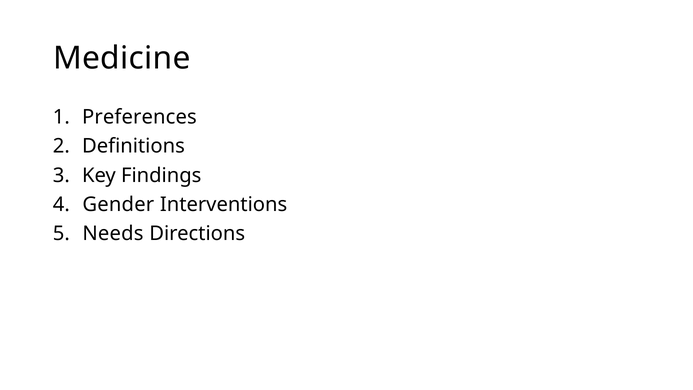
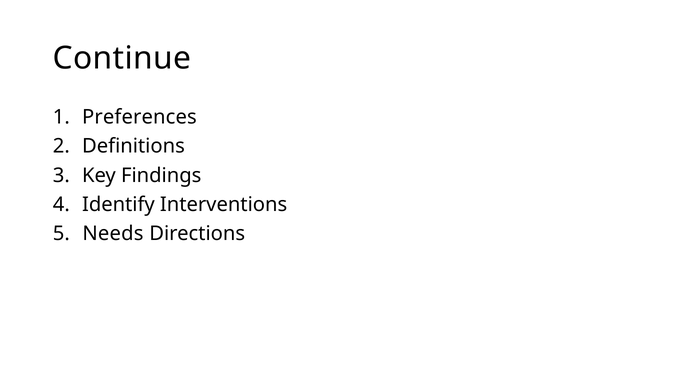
Medicine: Medicine -> Continue
Gender: Gender -> Identify
